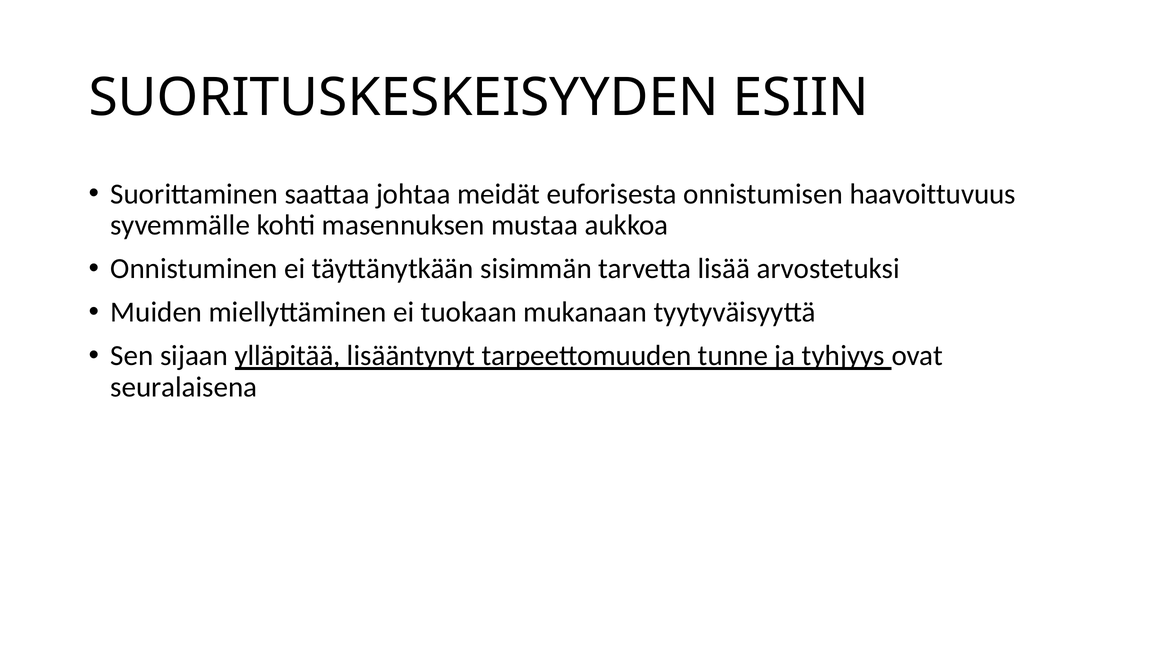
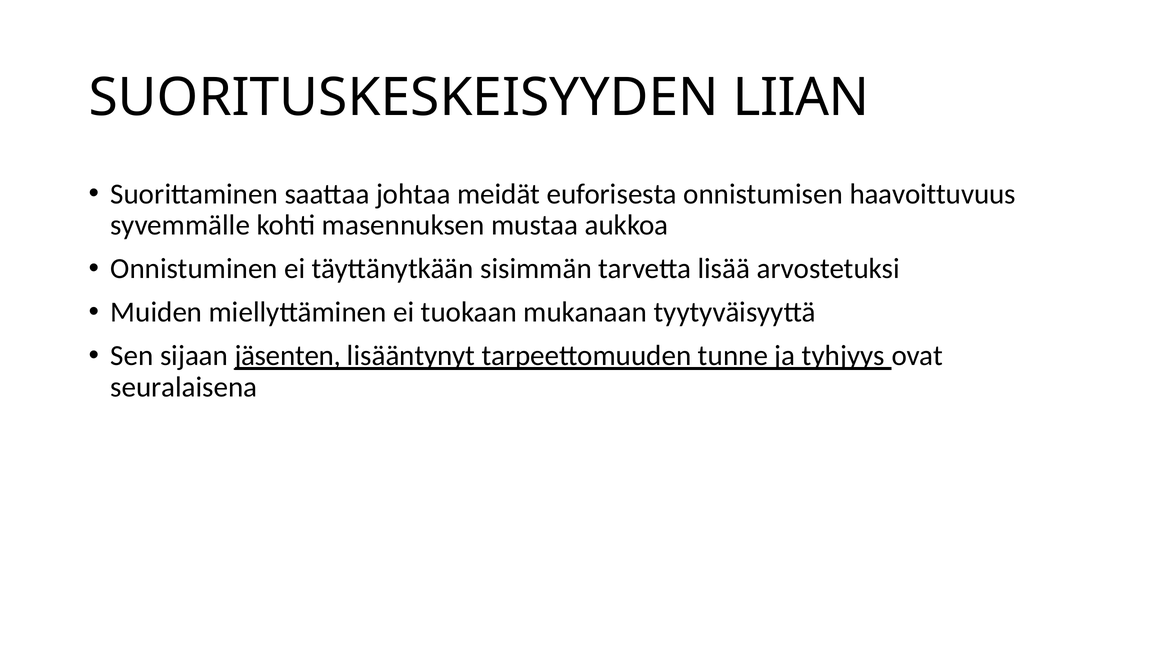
ESIIN: ESIIN -> LIIAN
ylläpitää: ylläpitää -> jäsenten
